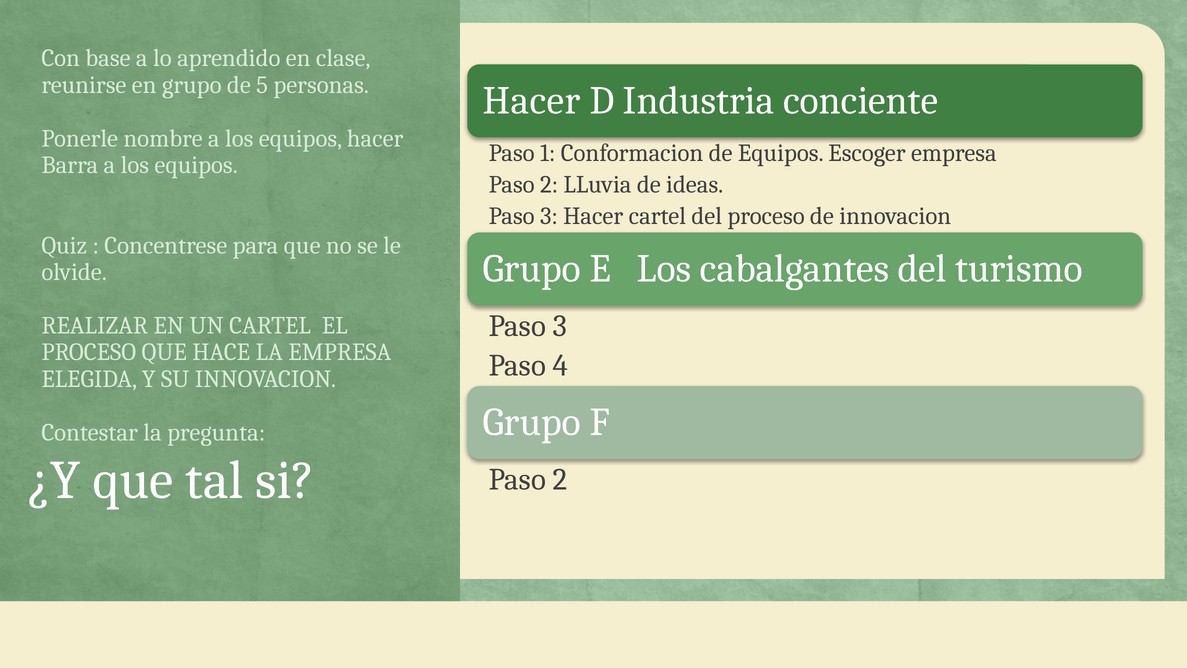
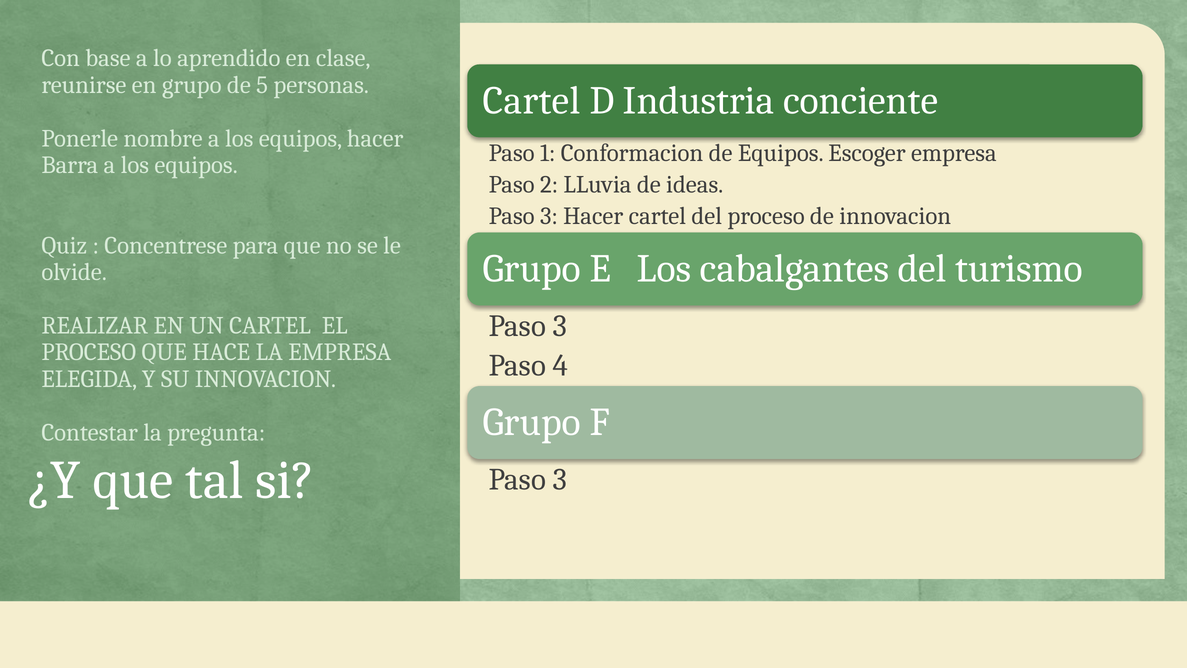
Hacer at (532, 101): Hacer -> Cartel
2 at (560, 479): 2 -> 3
